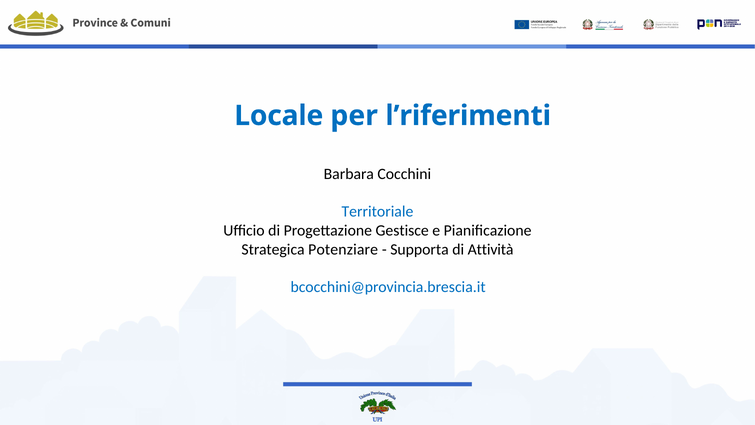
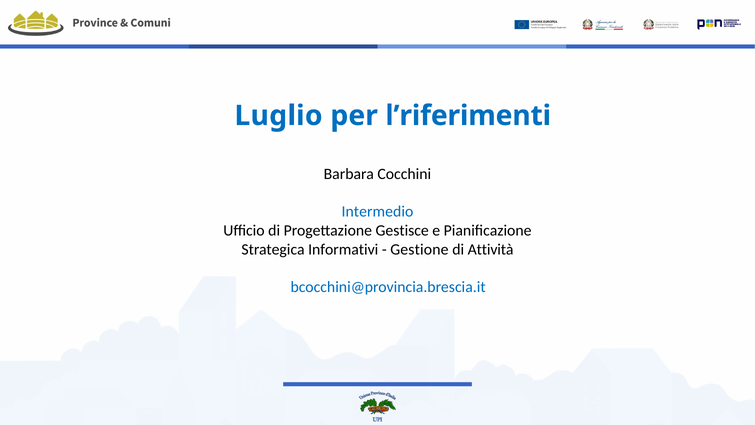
Locale: Locale -> Luglio
Territoriale: Territoriale -> Intermedio
Potenziare: Potenziare -> Informativi
Supporta: Supporta -> Gestione
